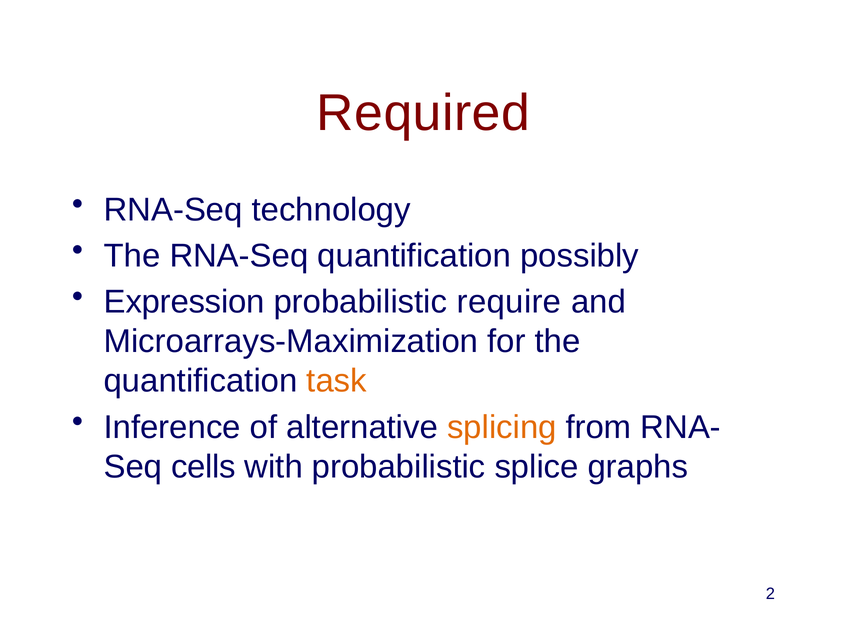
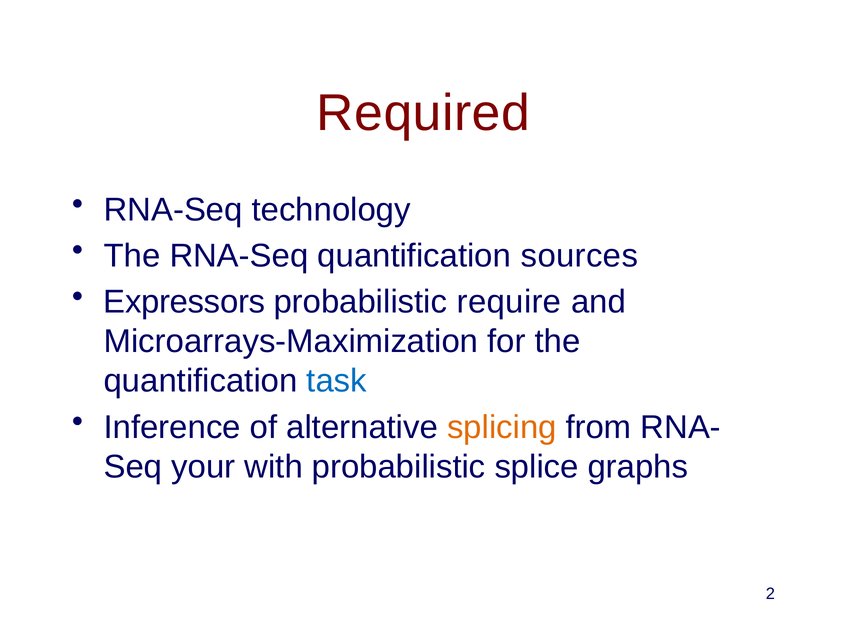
possibly: possibly -> sources
Expression: Expression -> Expressors
task colour: orange -> blue
cells: cells -> your
